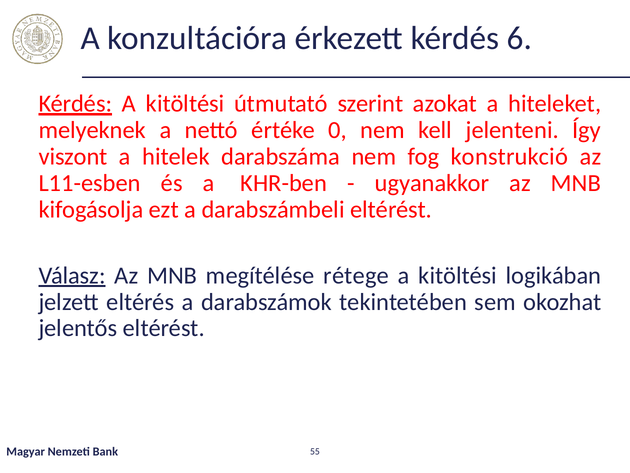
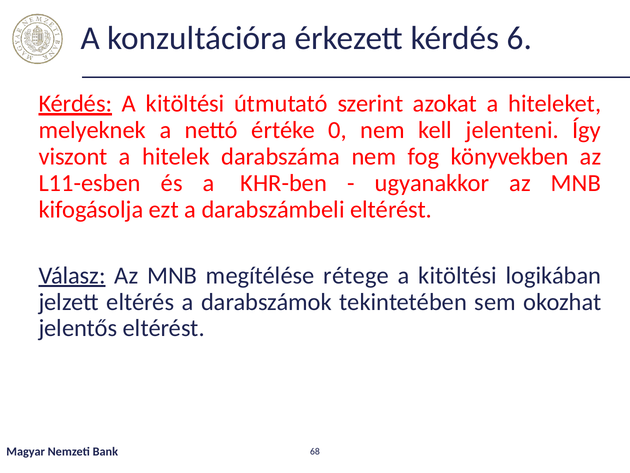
konstrukció: konstrukció -> könyvekben
55: 55 -> 68
